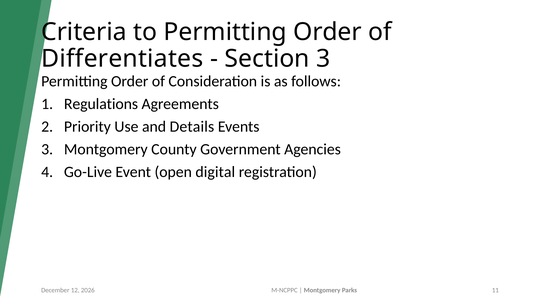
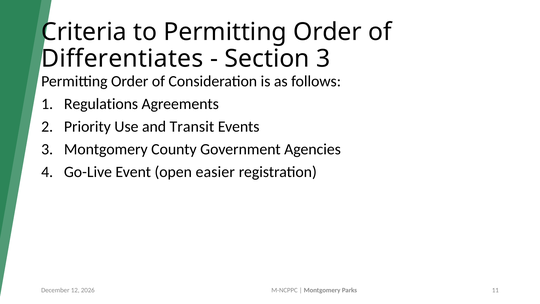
Details: Details -> Transit
digital: digital -> easier
